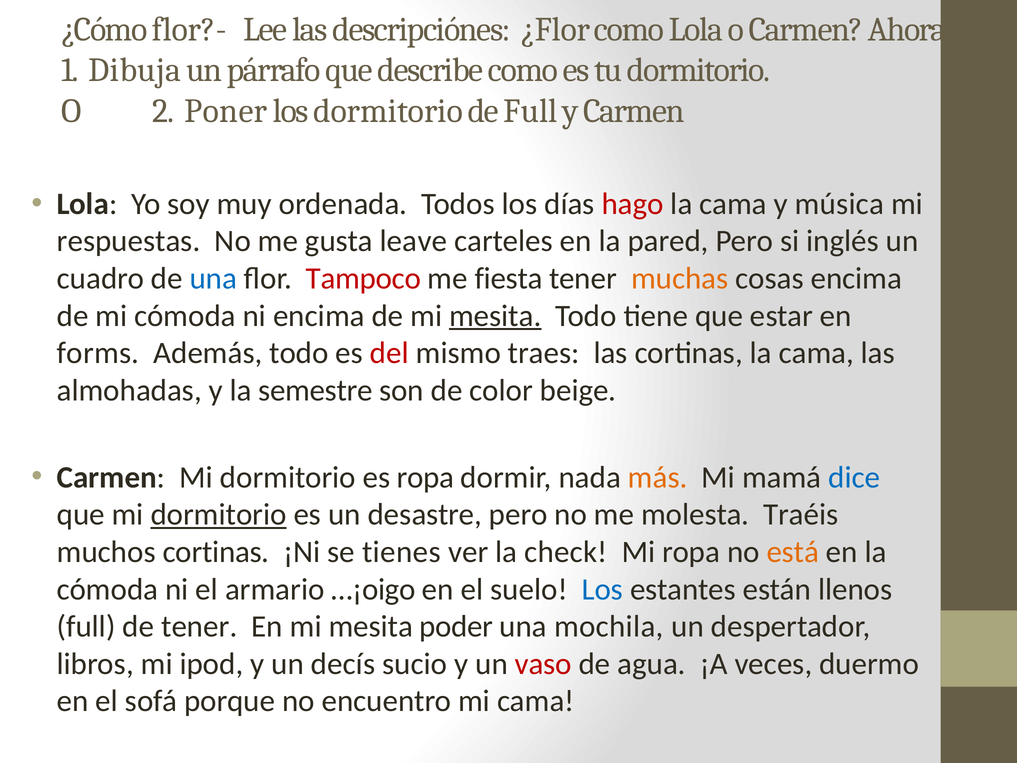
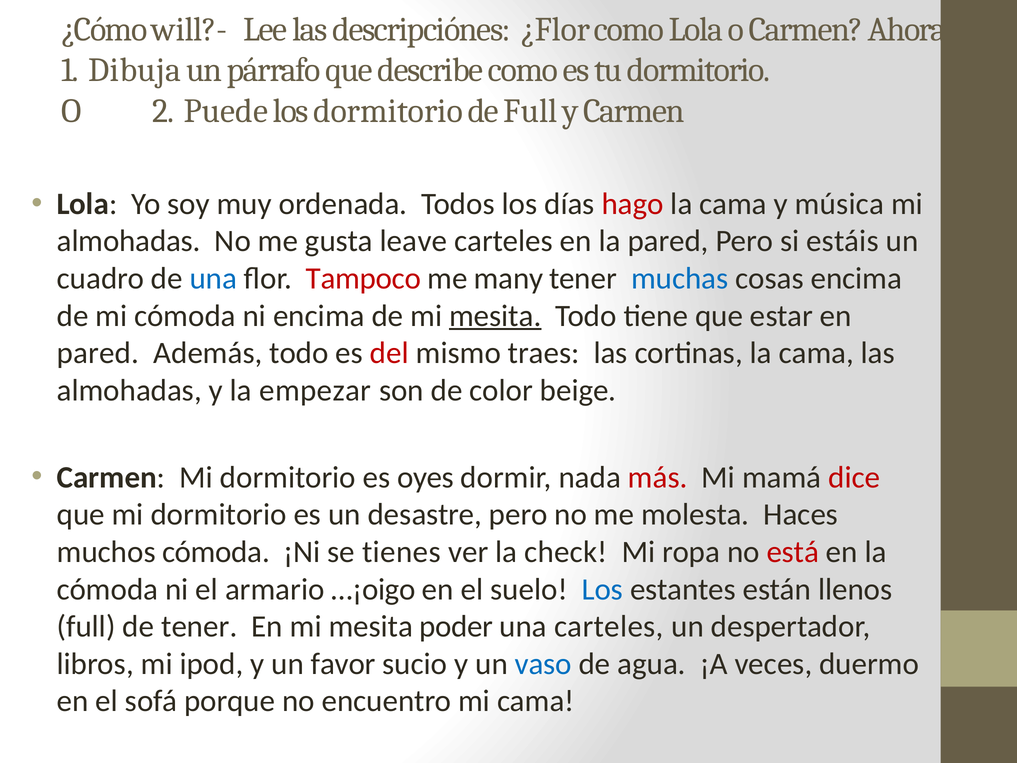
flor?-: flor?- -> will?-
Poner: Poner -> Puede
respuestas at (129, 241): respuestas -> almohadas
inglés: inglés -> estáis
fiesta: fiesta -> many
muchas colour: orange -> blue
forms at (98, 353): forms -> pared
semestre: semestre -> empezar
es ropa: ropa -> oyes
más colour: orange -> red
dice colour: blue -> red
dormitorio at (219, 515) underline: present -> none
Traéis: Traéis -> Haces
muchos cortinas: cortinas -> cómoda
está colour: orange -> red
una mochila: mochila -> carteles
decís: decís -> favor
vaso colour: red -> blue
